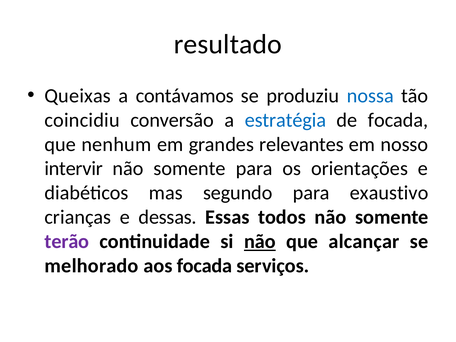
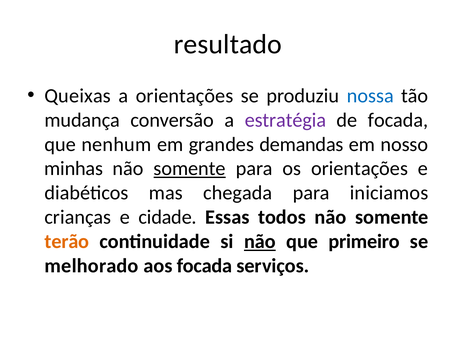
a contávamos: contávamos -> orientações
coincidiu: coincidiu -> mudança
estratégia colour: blue -> purple
relevantes: relevantes -> demandas
intervir: intervir -> minhas
somente at (190, 169) underline: none -> present
segundo: segundo -> chegada
exaustivo: exaustivo -> iniciamos
dessas: dessas -> cidade
terão colour: purple -> orange
alcançar: alcançar -> primeiro
